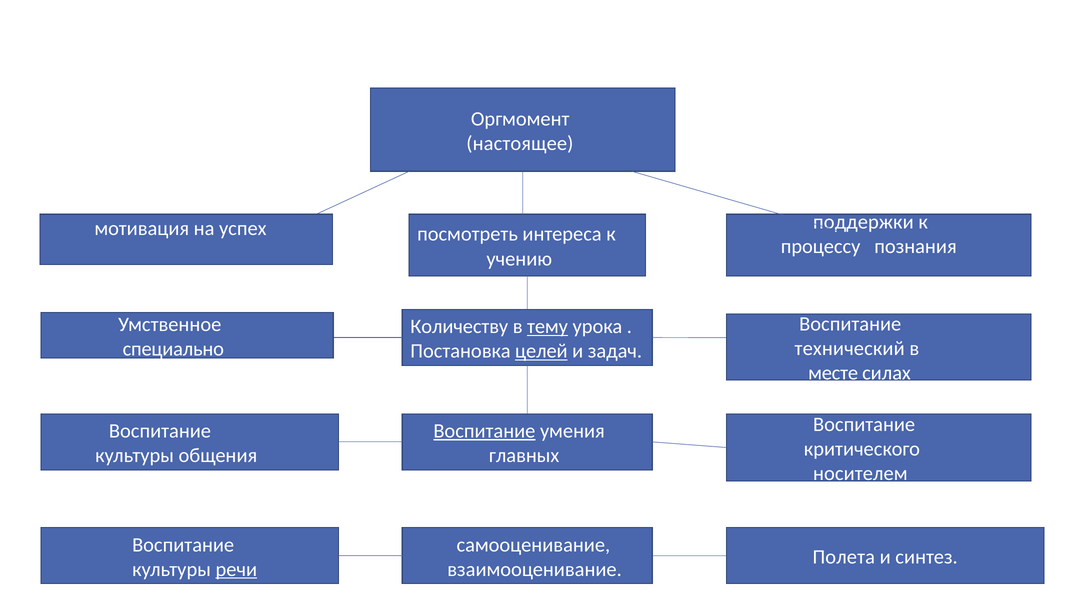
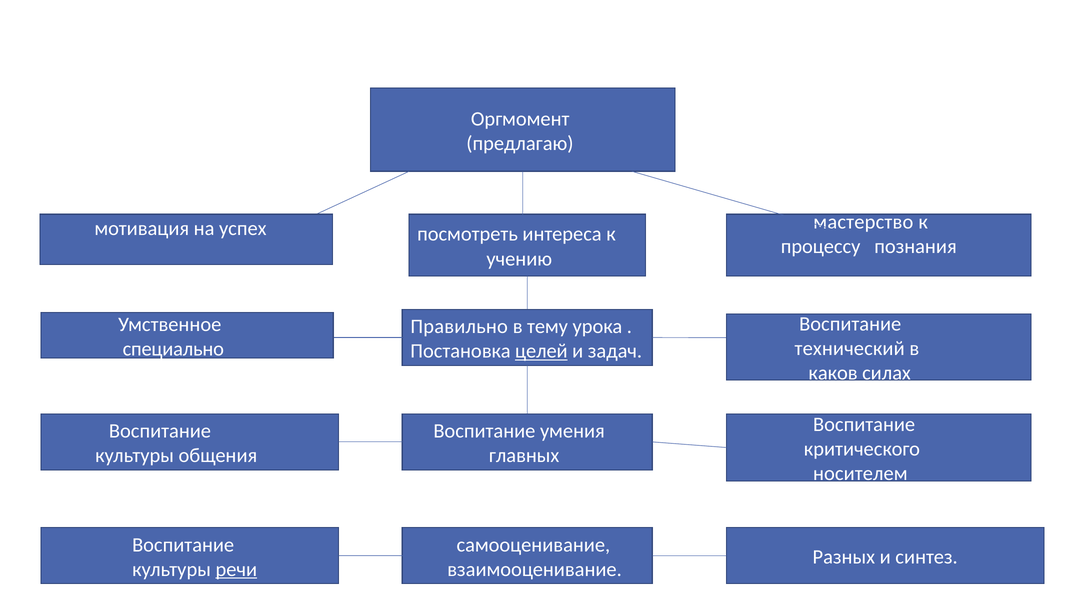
настоящее: настоящее -> предлагаю
поддержки: поддержки -> мастерство
Количеству: Количеству -> Правильно
тему underline: present -> none
месте: месте -> каков
Воспитание at (484, 431) underline: present -> none
Полета: Полета -> Разных
